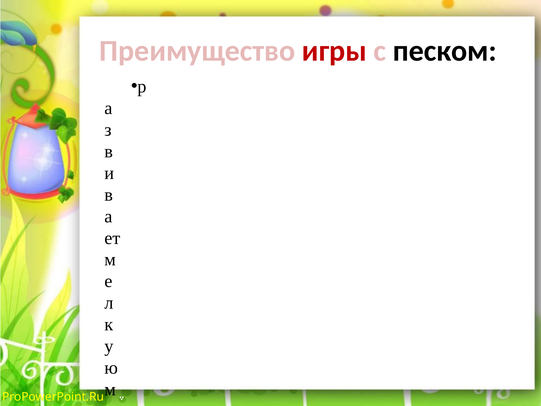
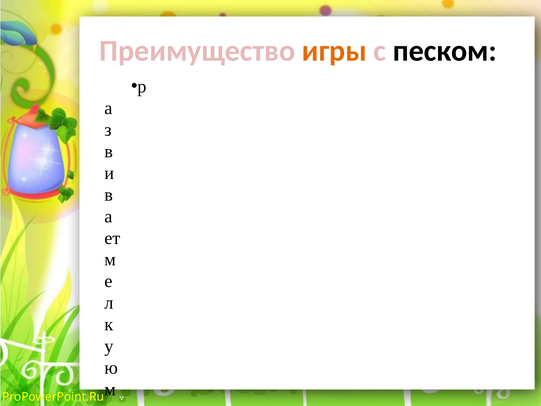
игры colour: red -> orange
